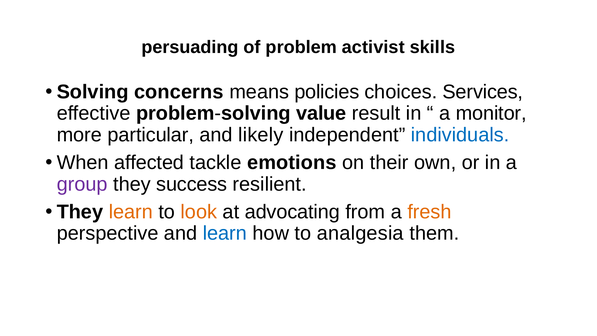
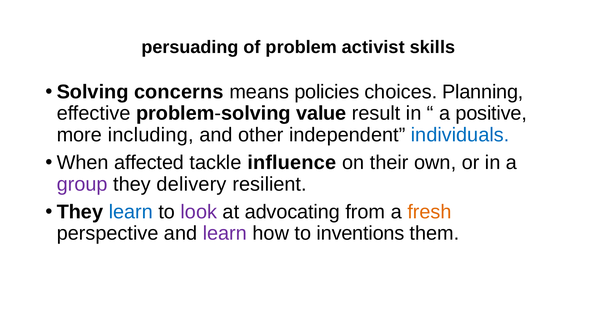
Services: Services -> Planning
monitor: monitor -> positive
particular: particular -> including
likely: likely -> other
emotions: emotions -> influence
success: success -> delivery
learn at (131, 212) colour: orange -> blue
look colour: orange -> purple
learn at (225, 233) colour: blue -> purple
analgesia: analgesia -> inventions
